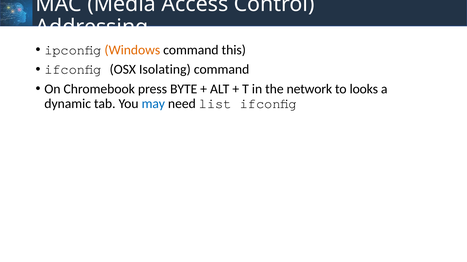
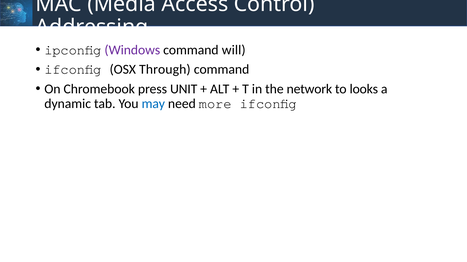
Windows colour: orange -> purple
this: this -> will
Isolating: Isolating -> Through
BYTE: BYTE -> UNIT
list: list -> more
